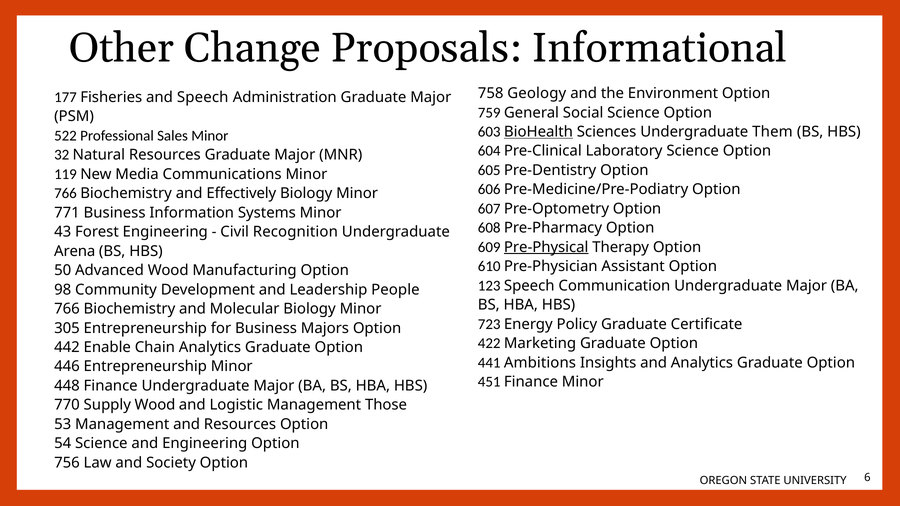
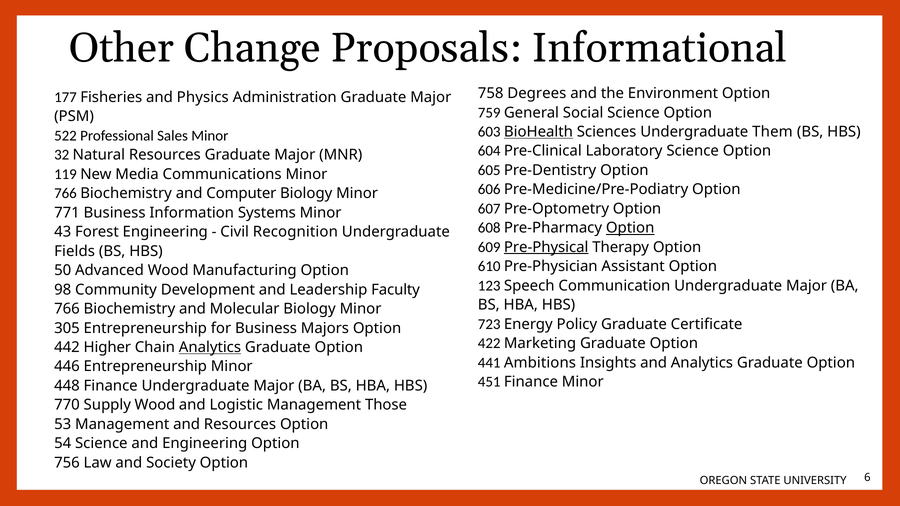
Geology: Geology -> Degrees
and Speech: Speech -> Physics
Effectively: Effectively -> Computer
Option at (630, 228) underline: none -> present
Arena: Arena -> Fields
People: People -> Faculty
Enable: Enable -> Higher
Analytics at (210, 347) underline: none -> present
